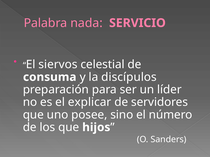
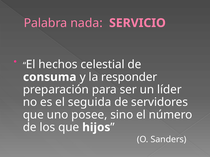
siervos: siervos -> hechos
discípulos: discípulos -> responder
explicar: explicar -> seguida
